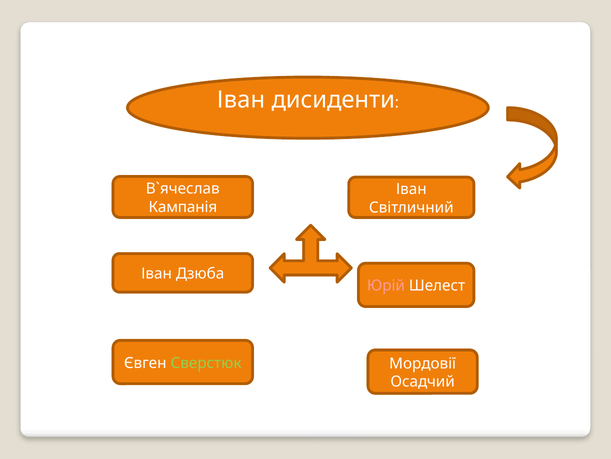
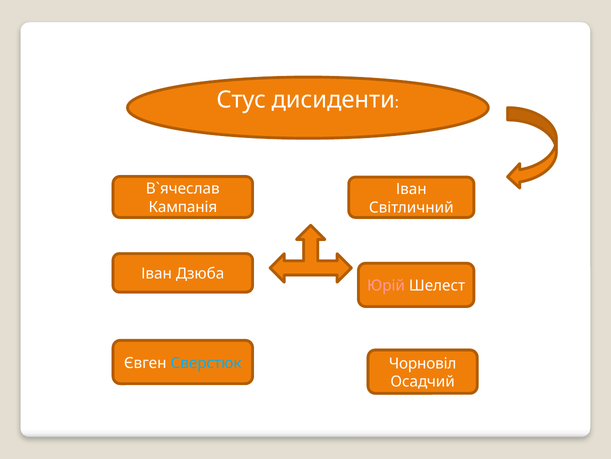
Іван at (241, 100): Іван -> Стус
Сверстюк colour: light green -> light blue
Мордовії: Мордовії -> Чорновіл
